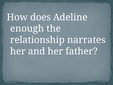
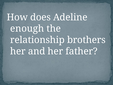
narrates: narrates -> brothers
